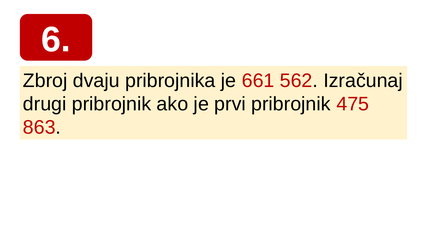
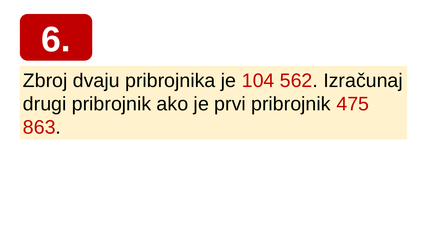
661: 661 -> 104
